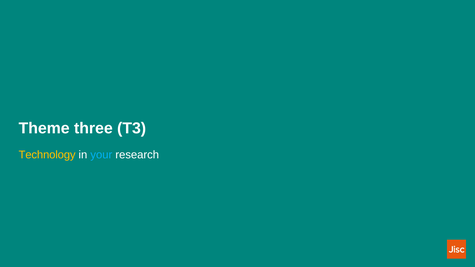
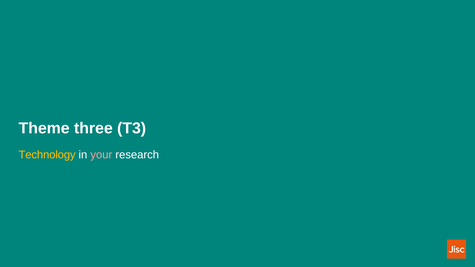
your colour: light blue -> pink
